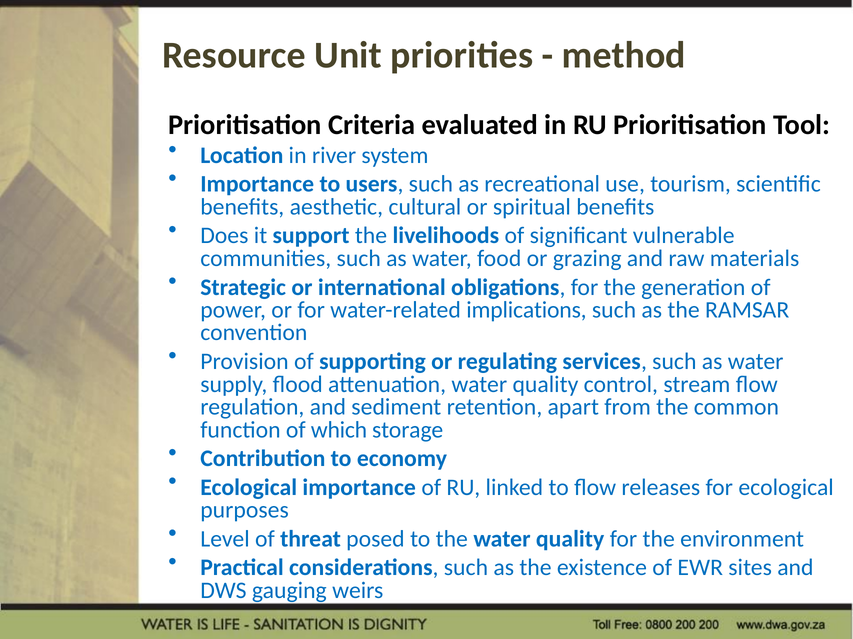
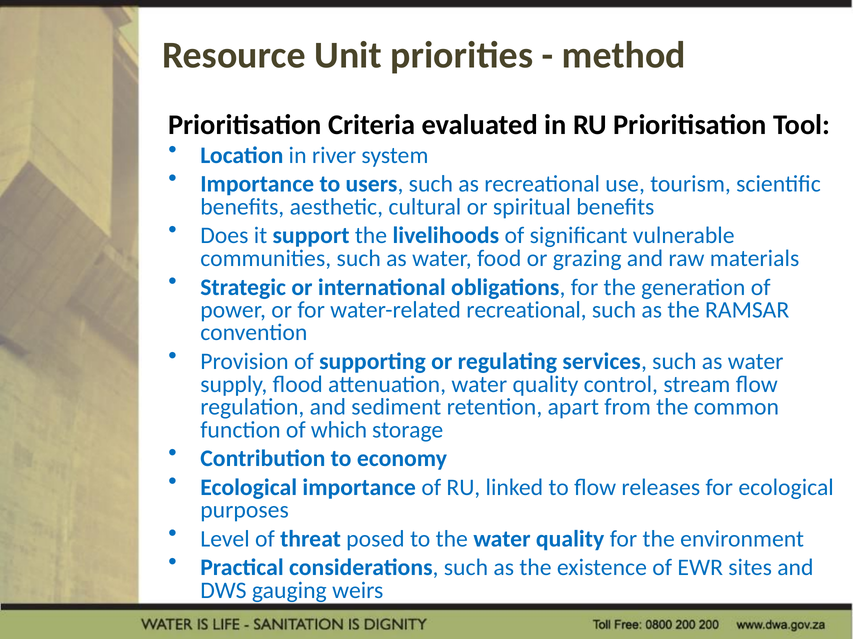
water-related implications: implications -> recreational
